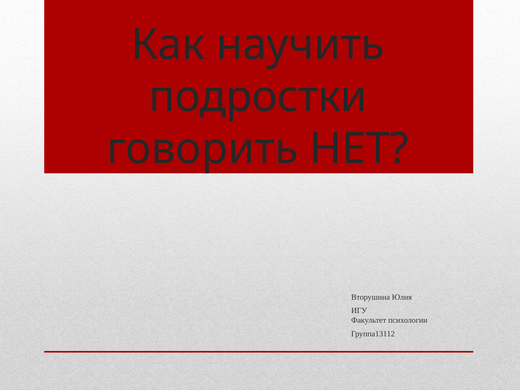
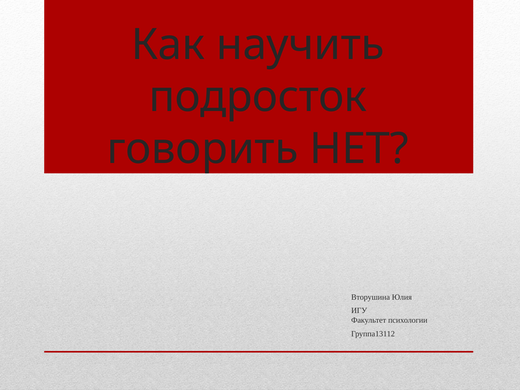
подростки: подростки -> подросток
